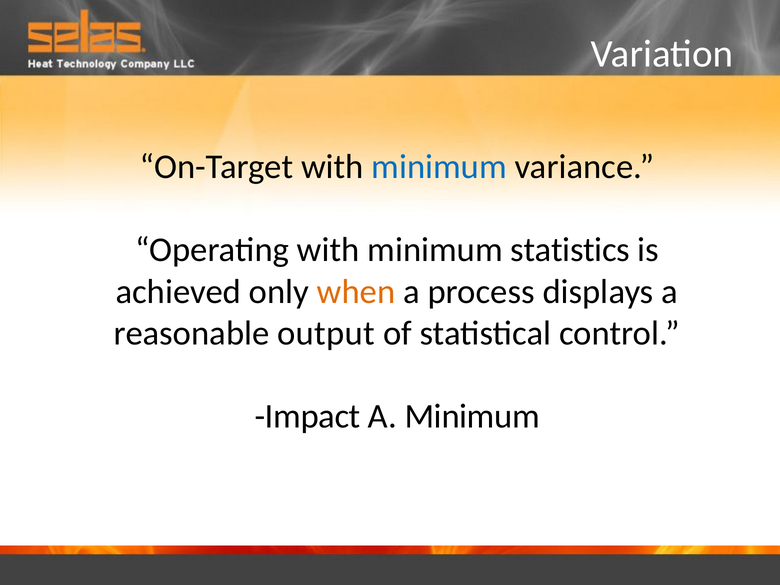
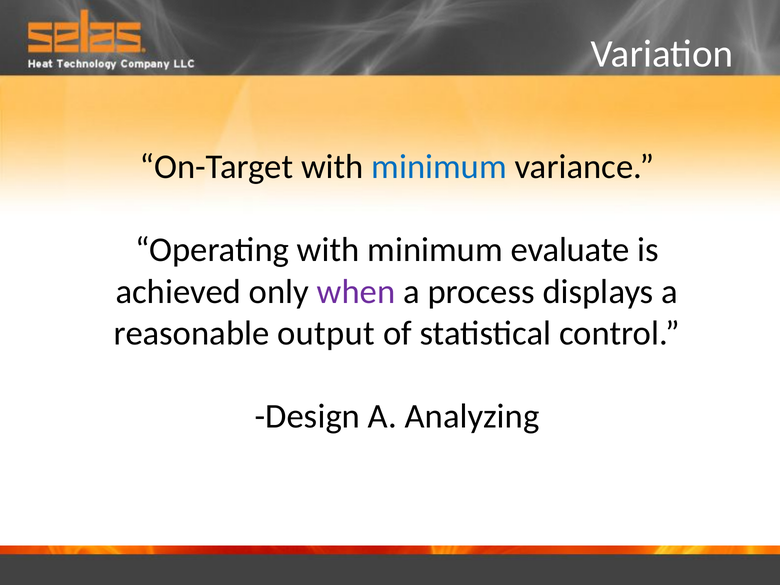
statistics: statistics -> evaluate
when colour: orange -> purple
Impact: Impact -> Design
A Minimum: Minimum -> Analyzing
